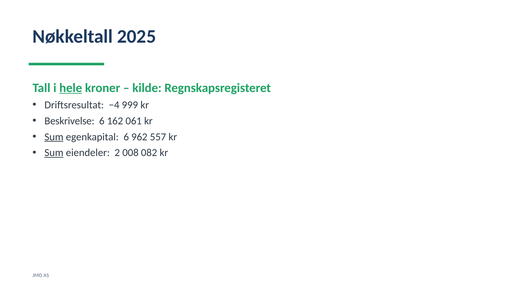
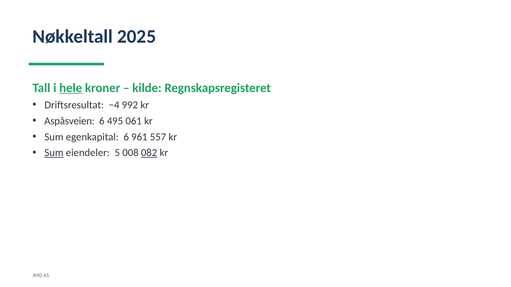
999: 999 -> 992
Beskrivelse: Beskrivelse -> Aspåsveien
162: 162 -> 495
Sum at (54, 137) underline: present -> none
962: 962 -> 961
2: 2 -> 5
082 underline: none -> present
